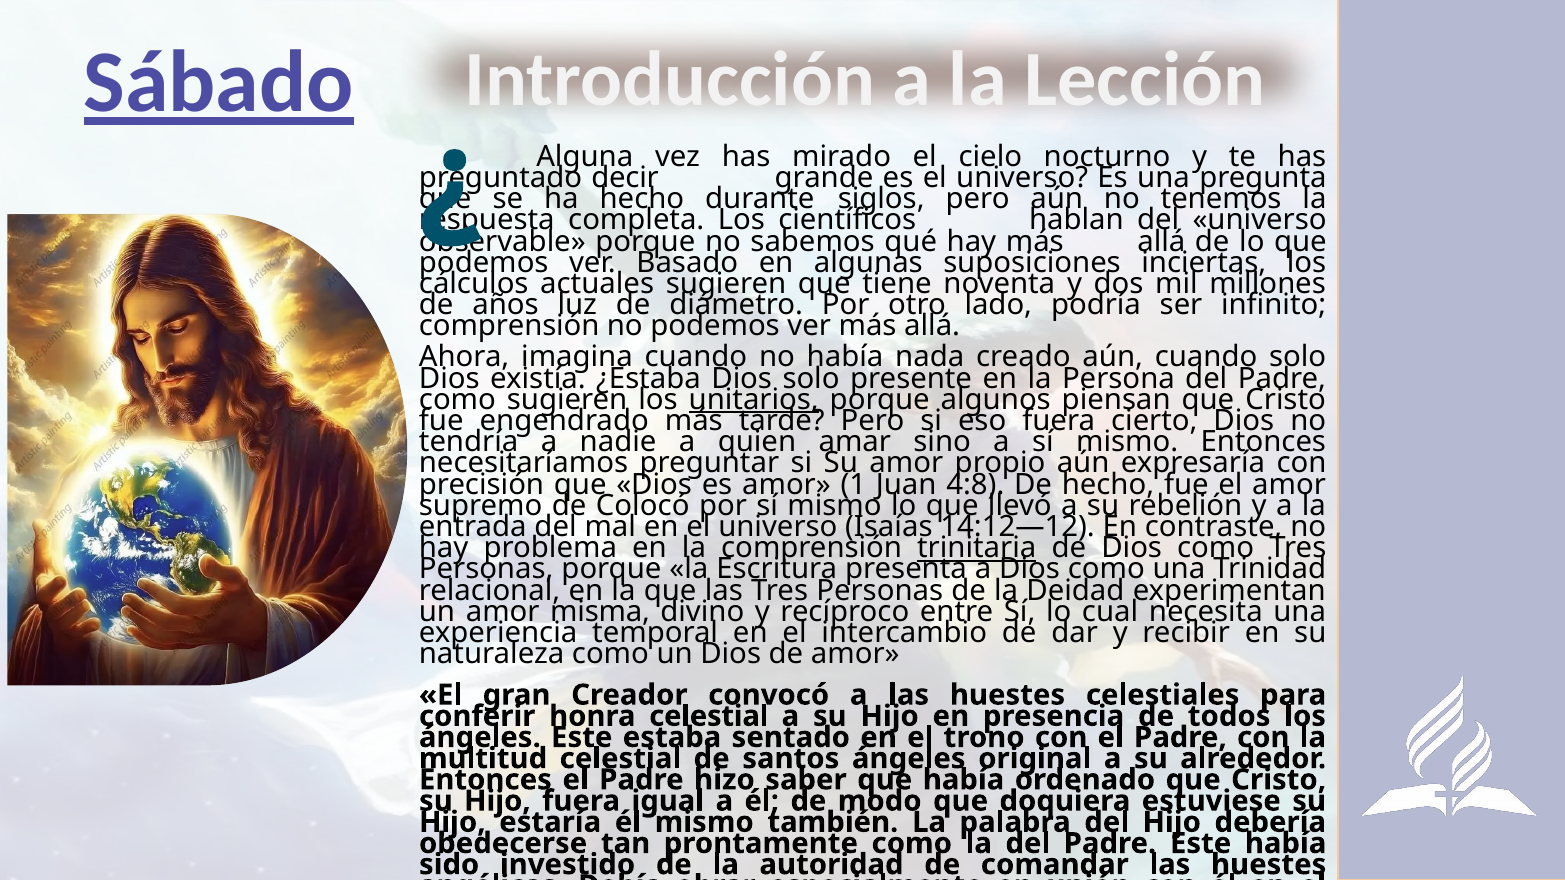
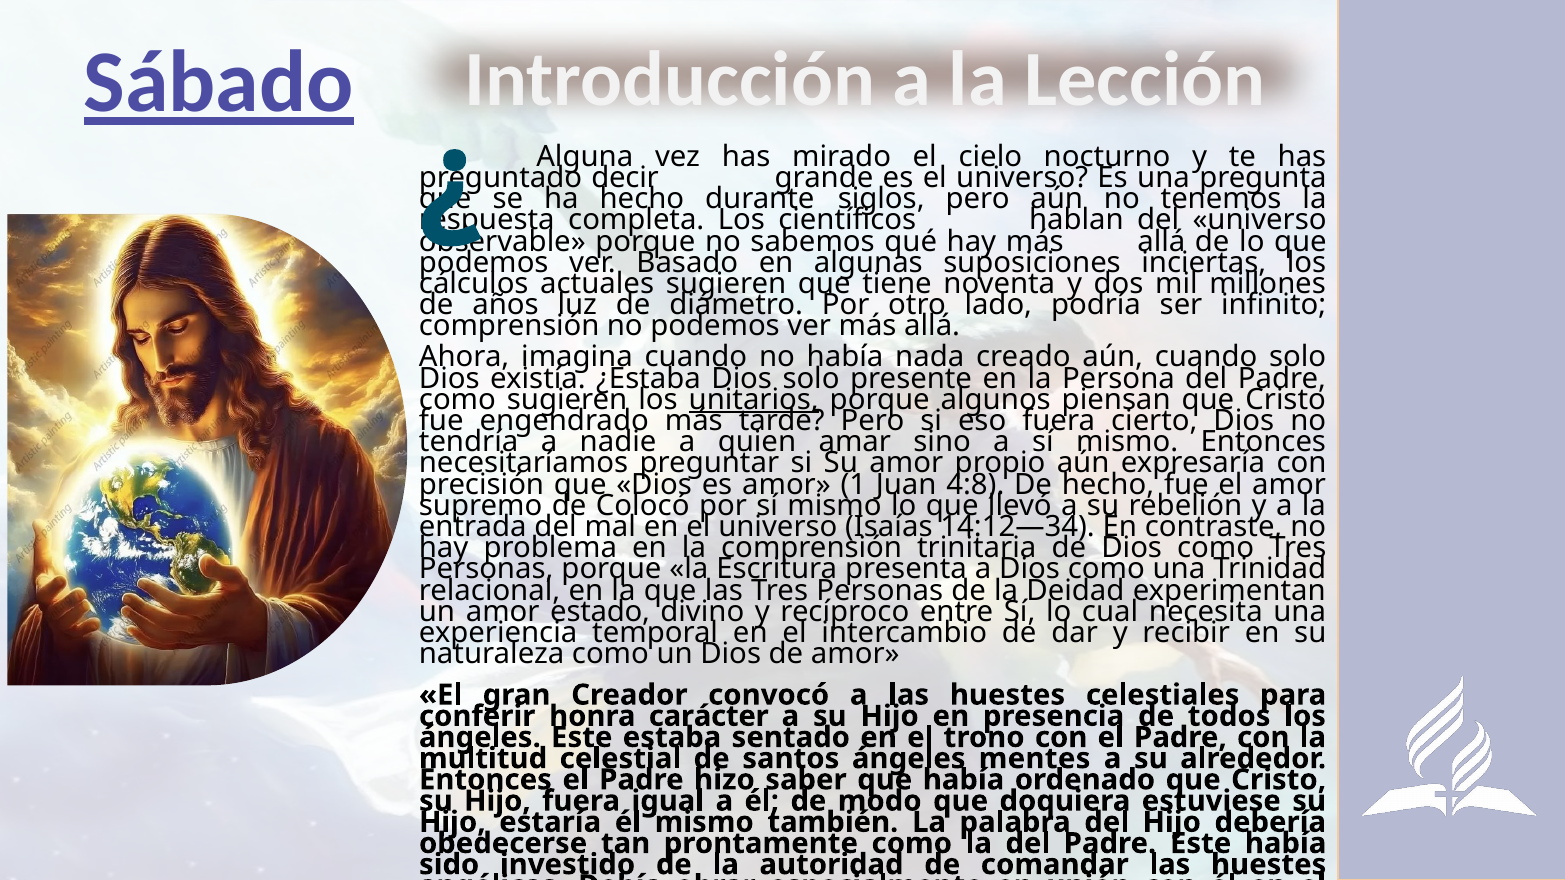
14:12—12: 14:12—12 -> 14:12—34
trinitaria underline: present -> none
misma: misma -> estado
honra celestial: celestial -> carácter
original: original -> mentes
